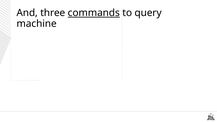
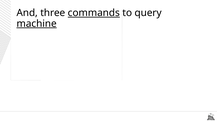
machine underline: none -> present
